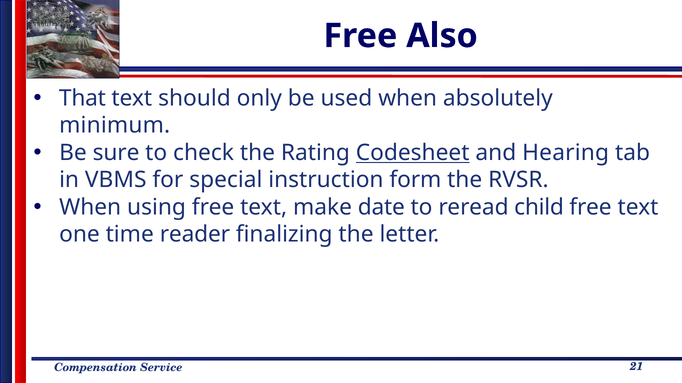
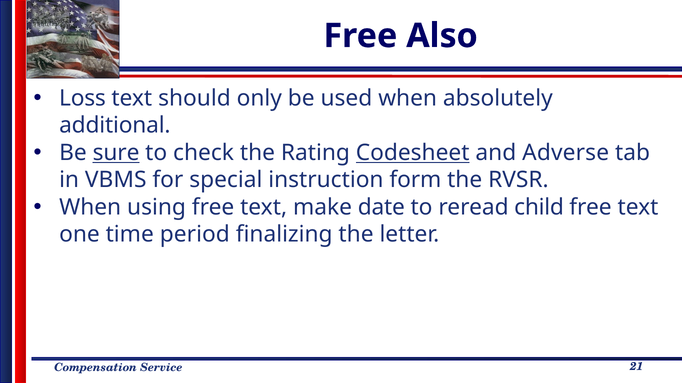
That: That -> Loss
minimum: minimum -> additional
sure underline: none -> present
Hearing: Hearing -> Adverse
reader: reader -> period
